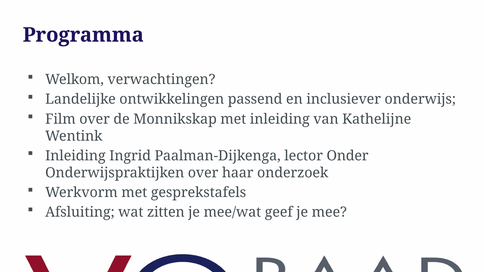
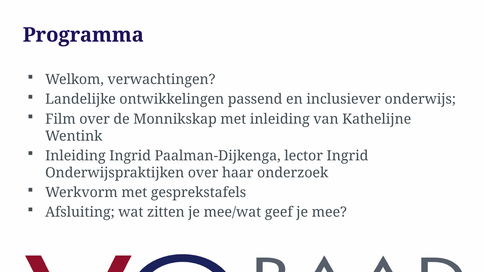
lector Onder: Onder -> Ingrid
